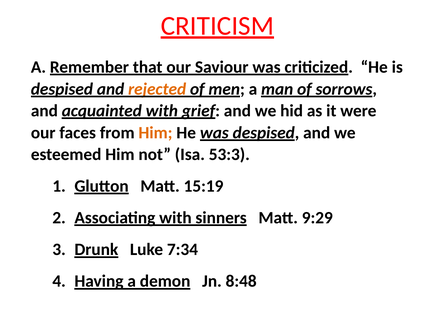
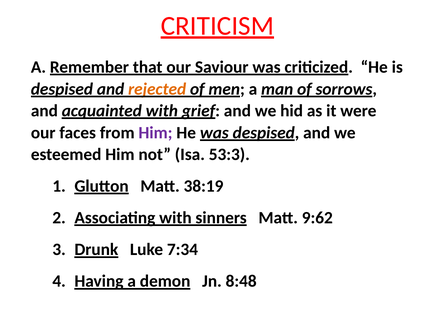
Him at (155, 133) colour: orange -> purple
15:19: 15:19 -> 38:19
9:29: 9:29 -> 9:62
